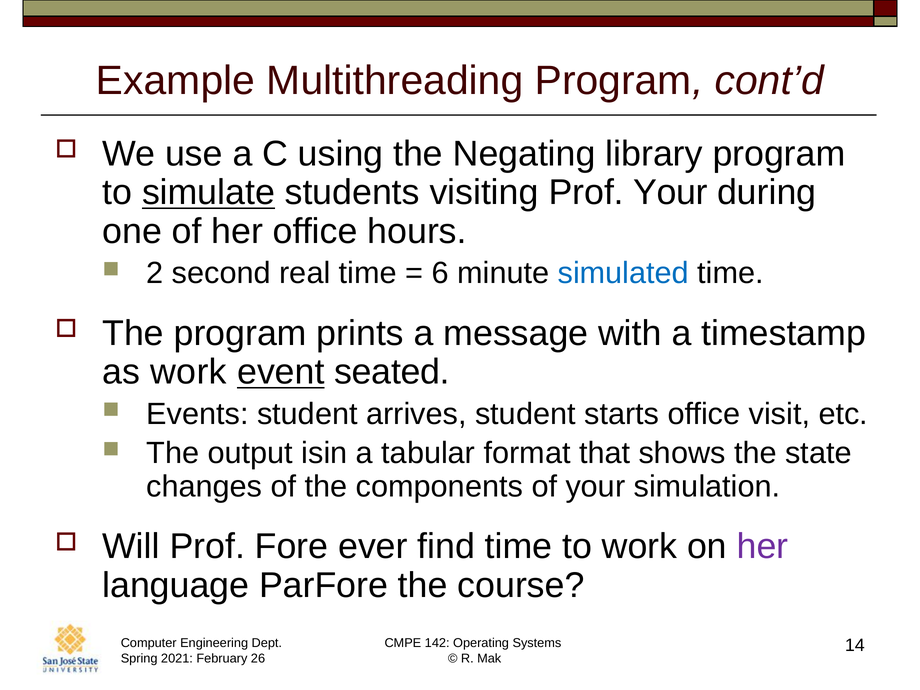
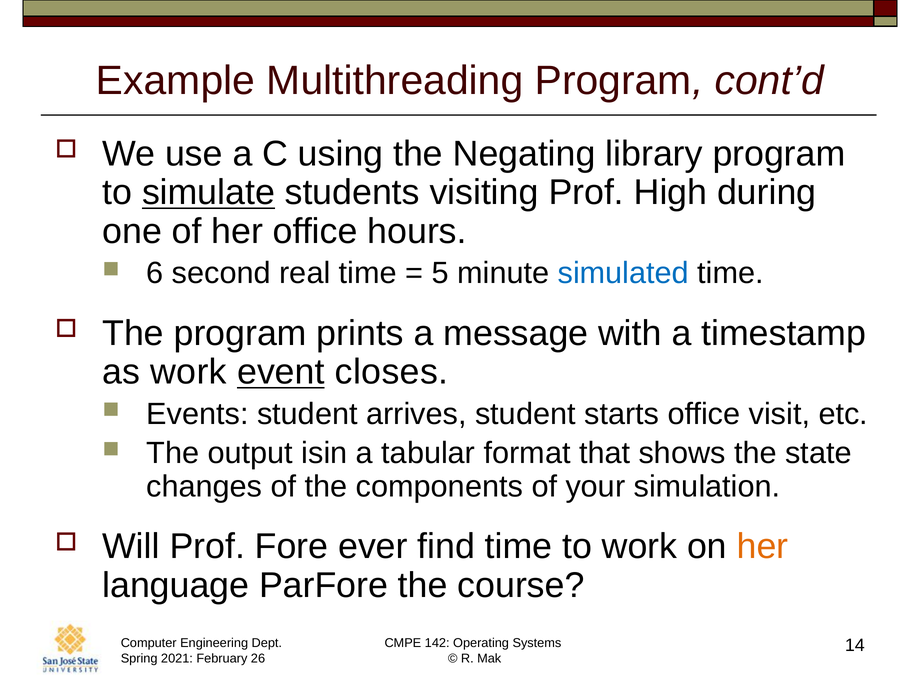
Prof Your: Your -> High
2: 2 -> 6
6: 6 -> 5
seated: seated -> closes
her at (763, 547) colour: purple -> orange
